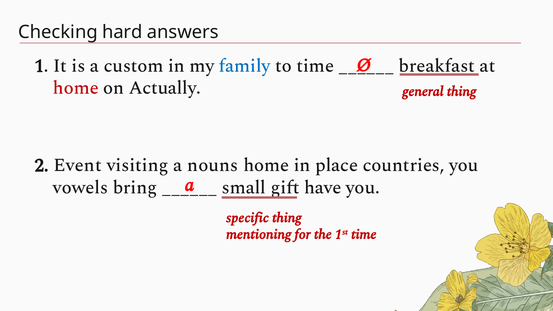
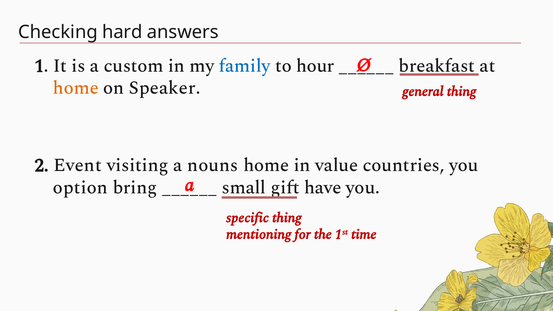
to time: time -> hour
home at (76, 88) colour: red -> orange
Actually: Actually -> Speaker
place: place -> value
vowels: vowels -> option
